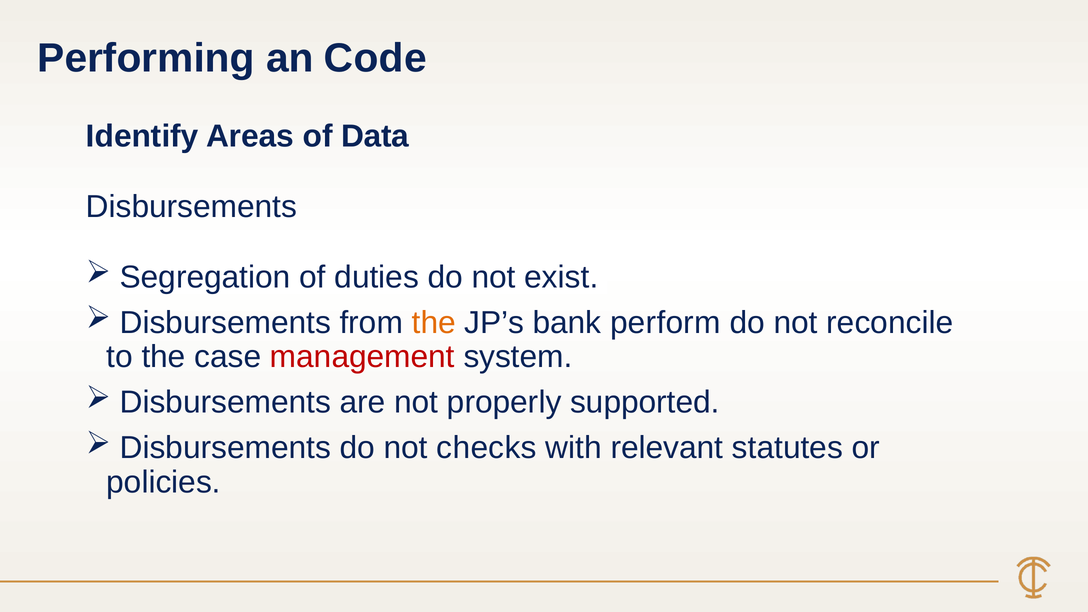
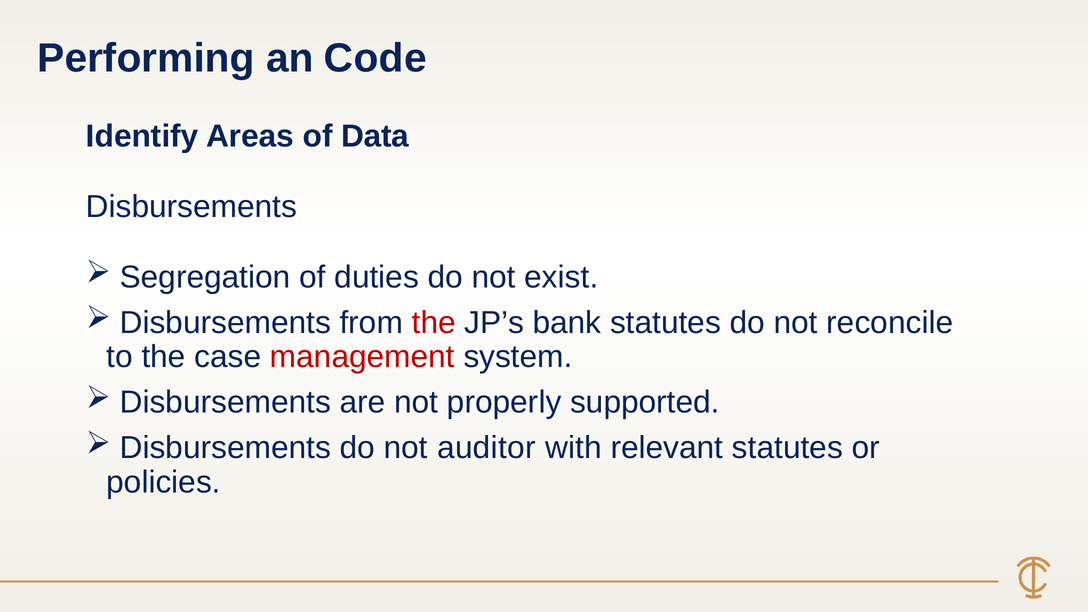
the at (434, 323) colour: orange -> red
bank perform: perform -> statutes
checks: checks -> auditor
